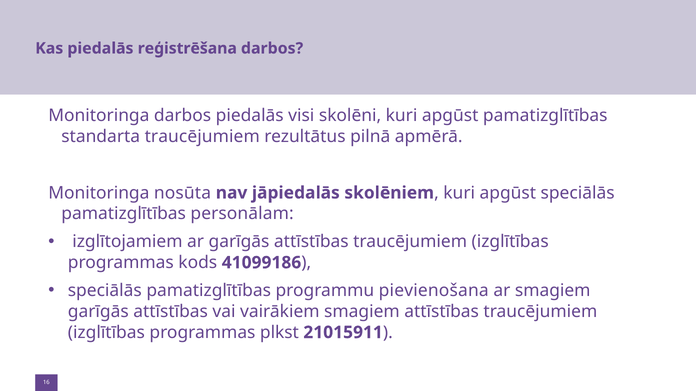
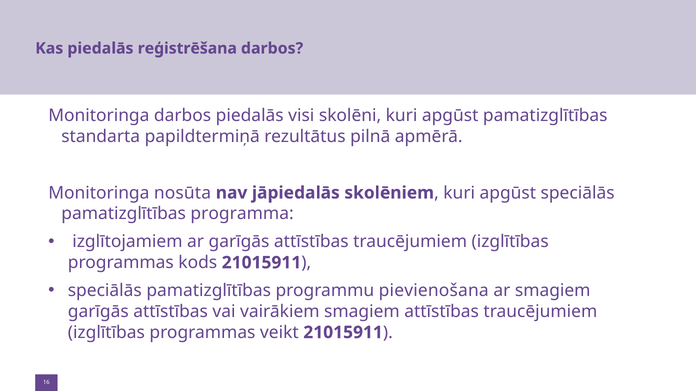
standarta traucējumiem: traucējumiem -> papildtermiņā
personālam: personālam -> programma
kods 41099186: 41099186 -> 21015911
plkst: plkst -> veikt
